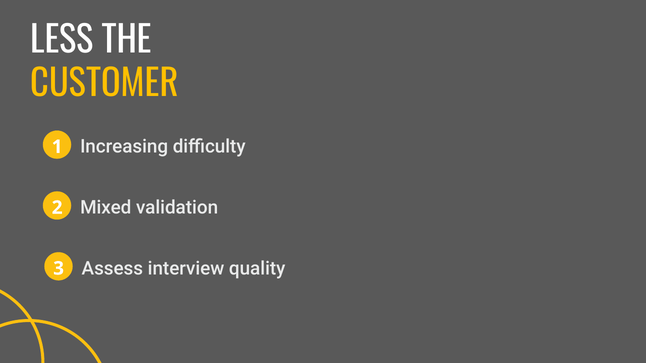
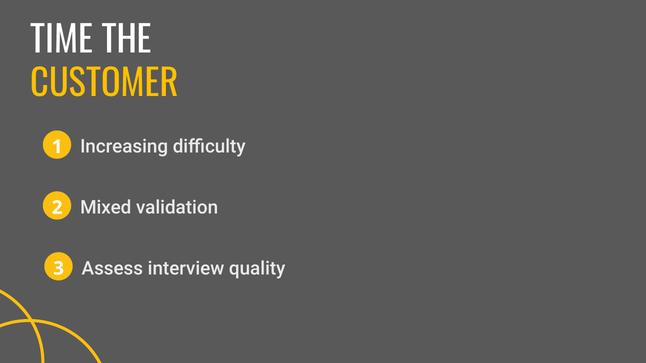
LESS: LESS -> TIME
